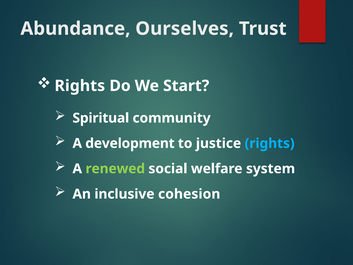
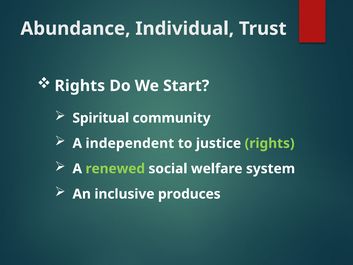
Ourselves: Ourselves -> Individual
development: development -> independent
rights at (270, 143) colour: light blue -> light green
cohesion: cohesion -> produces
